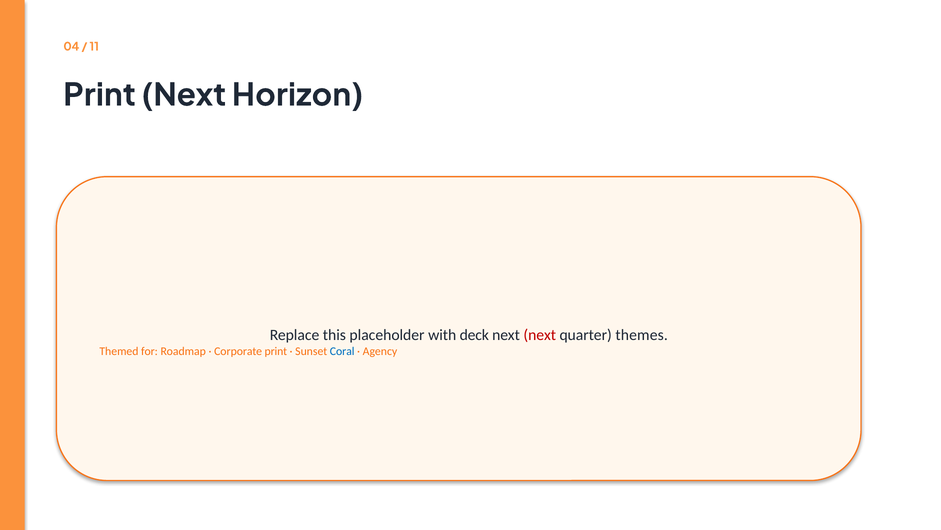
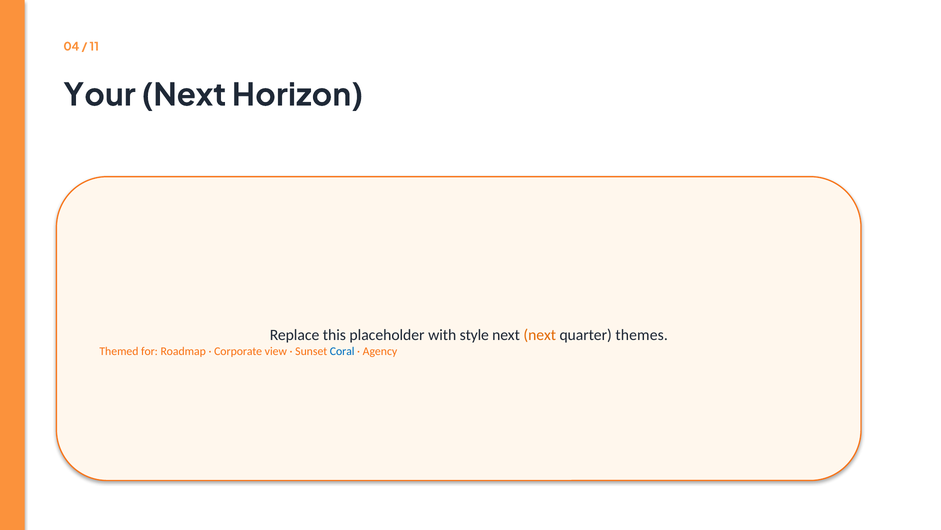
Print at (100, 95): Print -> Your
deck: deck -> style
next at (540, 335) colour: red -> orange
Corporate print: print -> view
